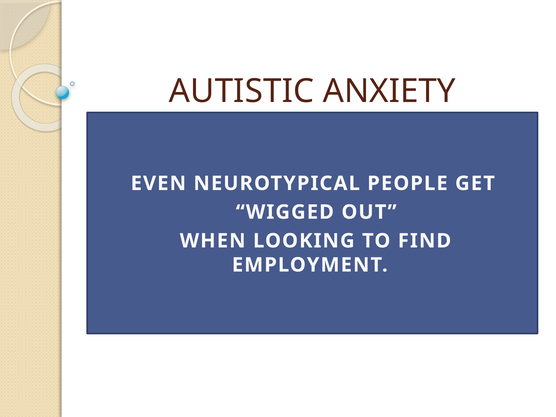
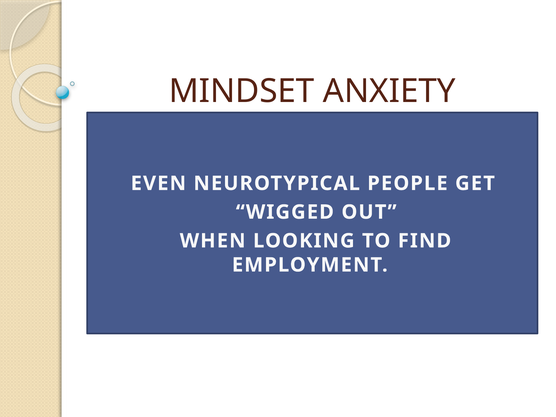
AUTISTIC: AUTISTIC -> MINDSET
